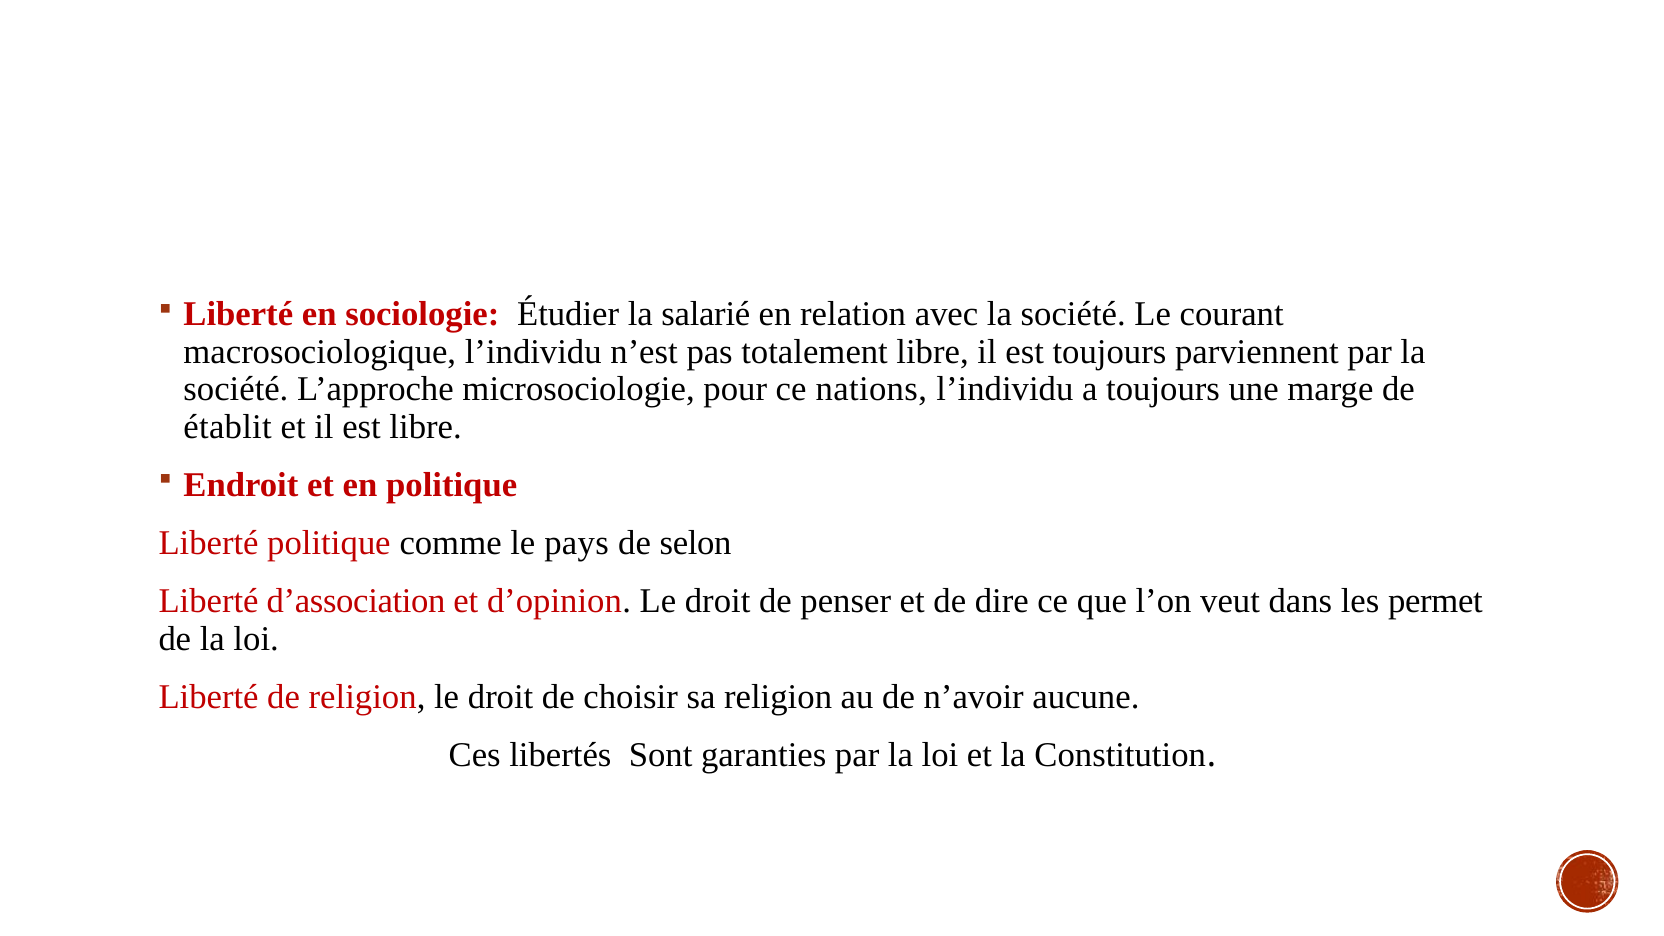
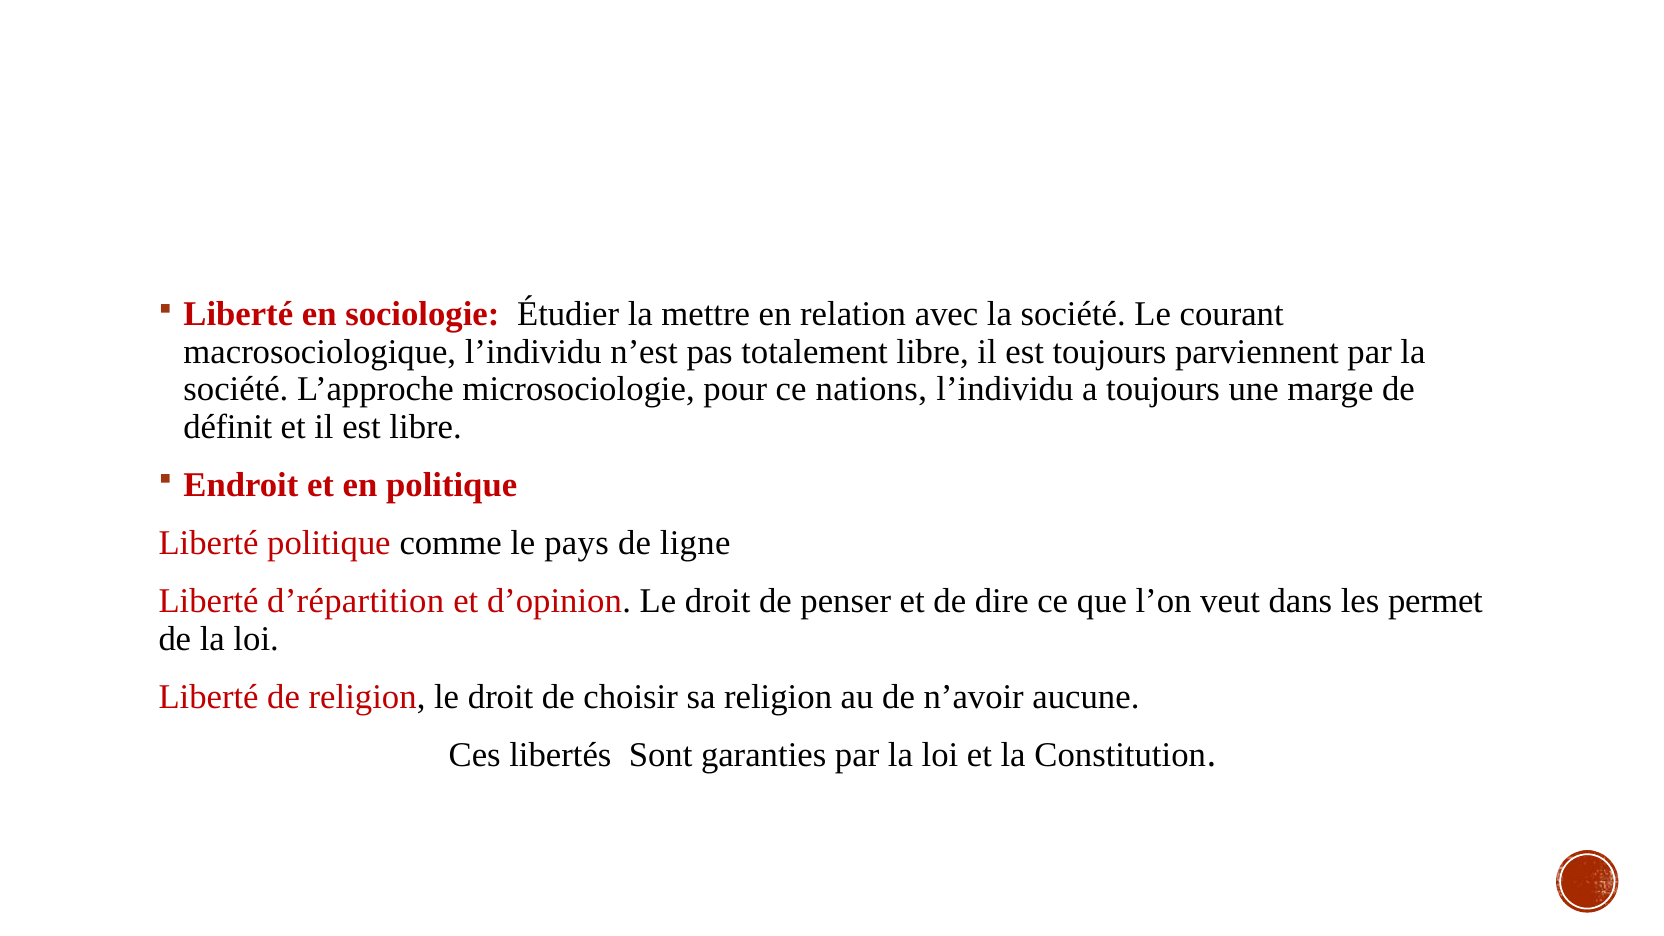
salarié: salarié -> mettre
établit: établit -> définit
selon: selon -> ligne
d’association: d’association -> d’répartition
